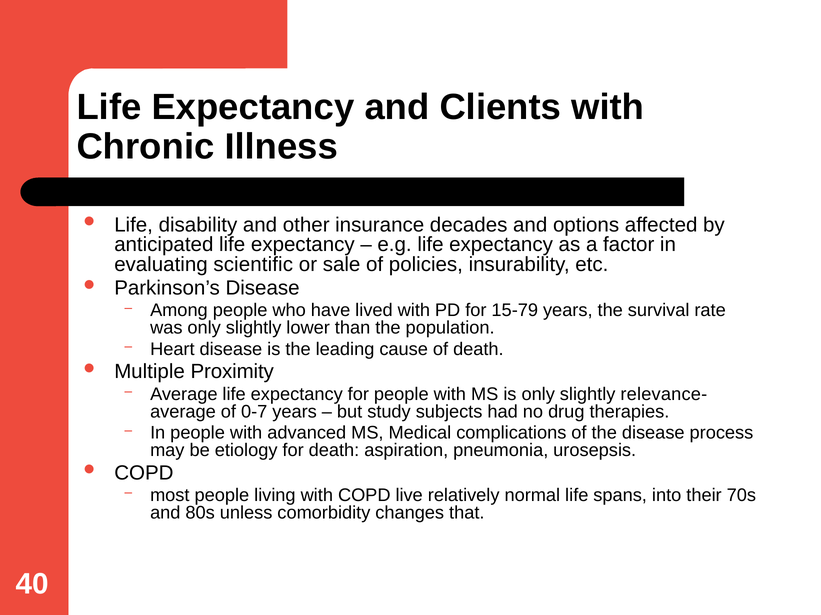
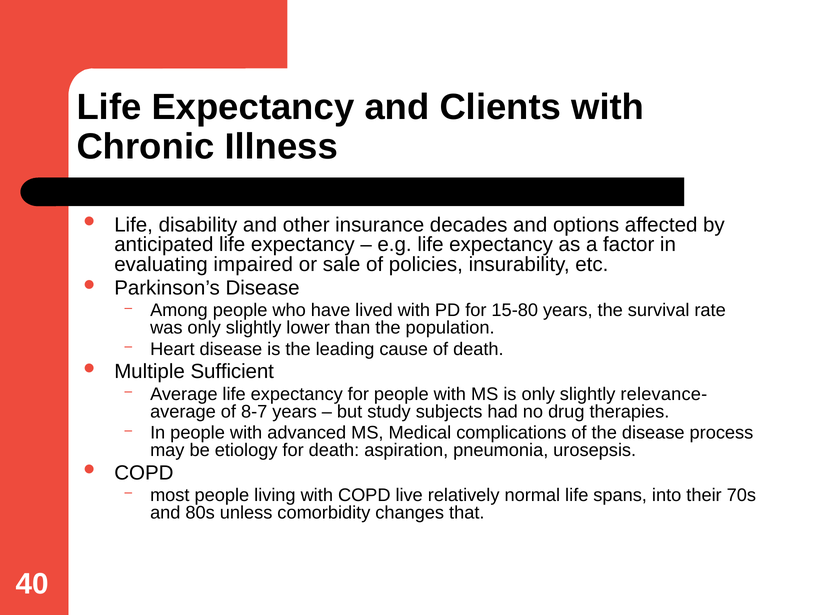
scientific: scientific -> impaired
15-79: 15-79 -> 15-80
Proximity: Proximity -> Sufficient
0-7: 0-7 -> 8-7
